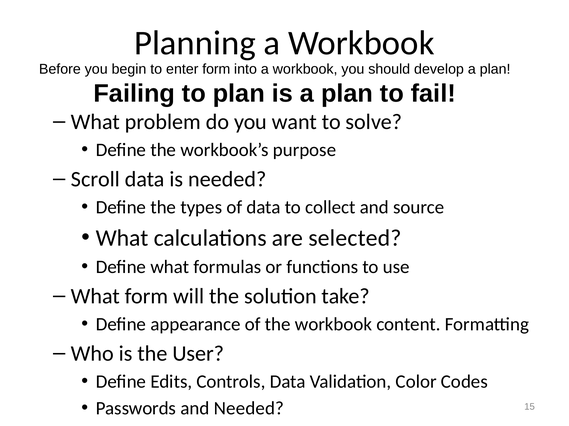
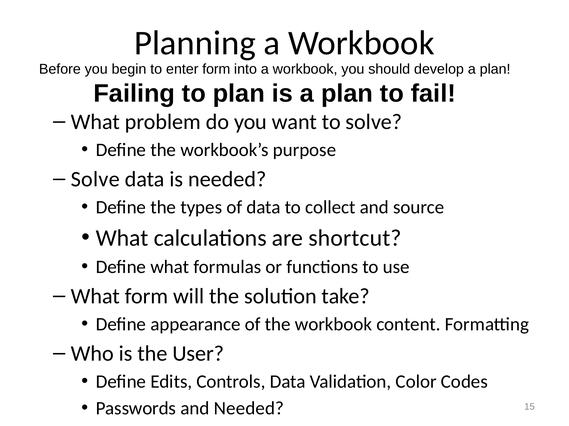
Scroll at (95, 179): Scroll -> Solve
selected: selected -> shortcut
